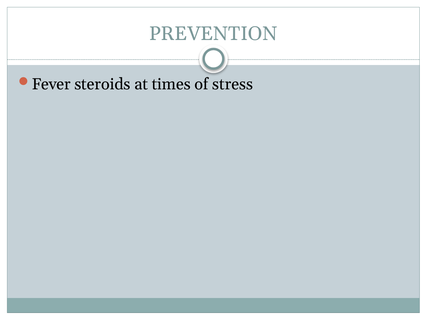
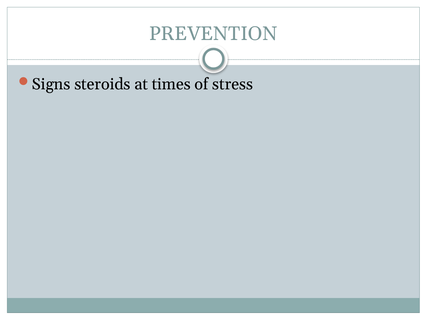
Fever: Fever -> Signs
